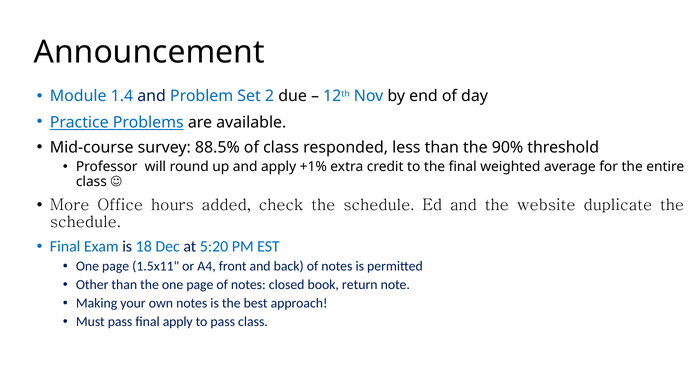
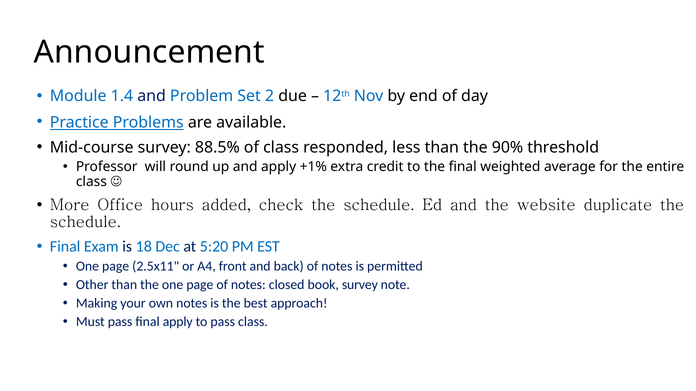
1.5x11: 1.5x11 -> 2.5x11
book return: return -> survey
